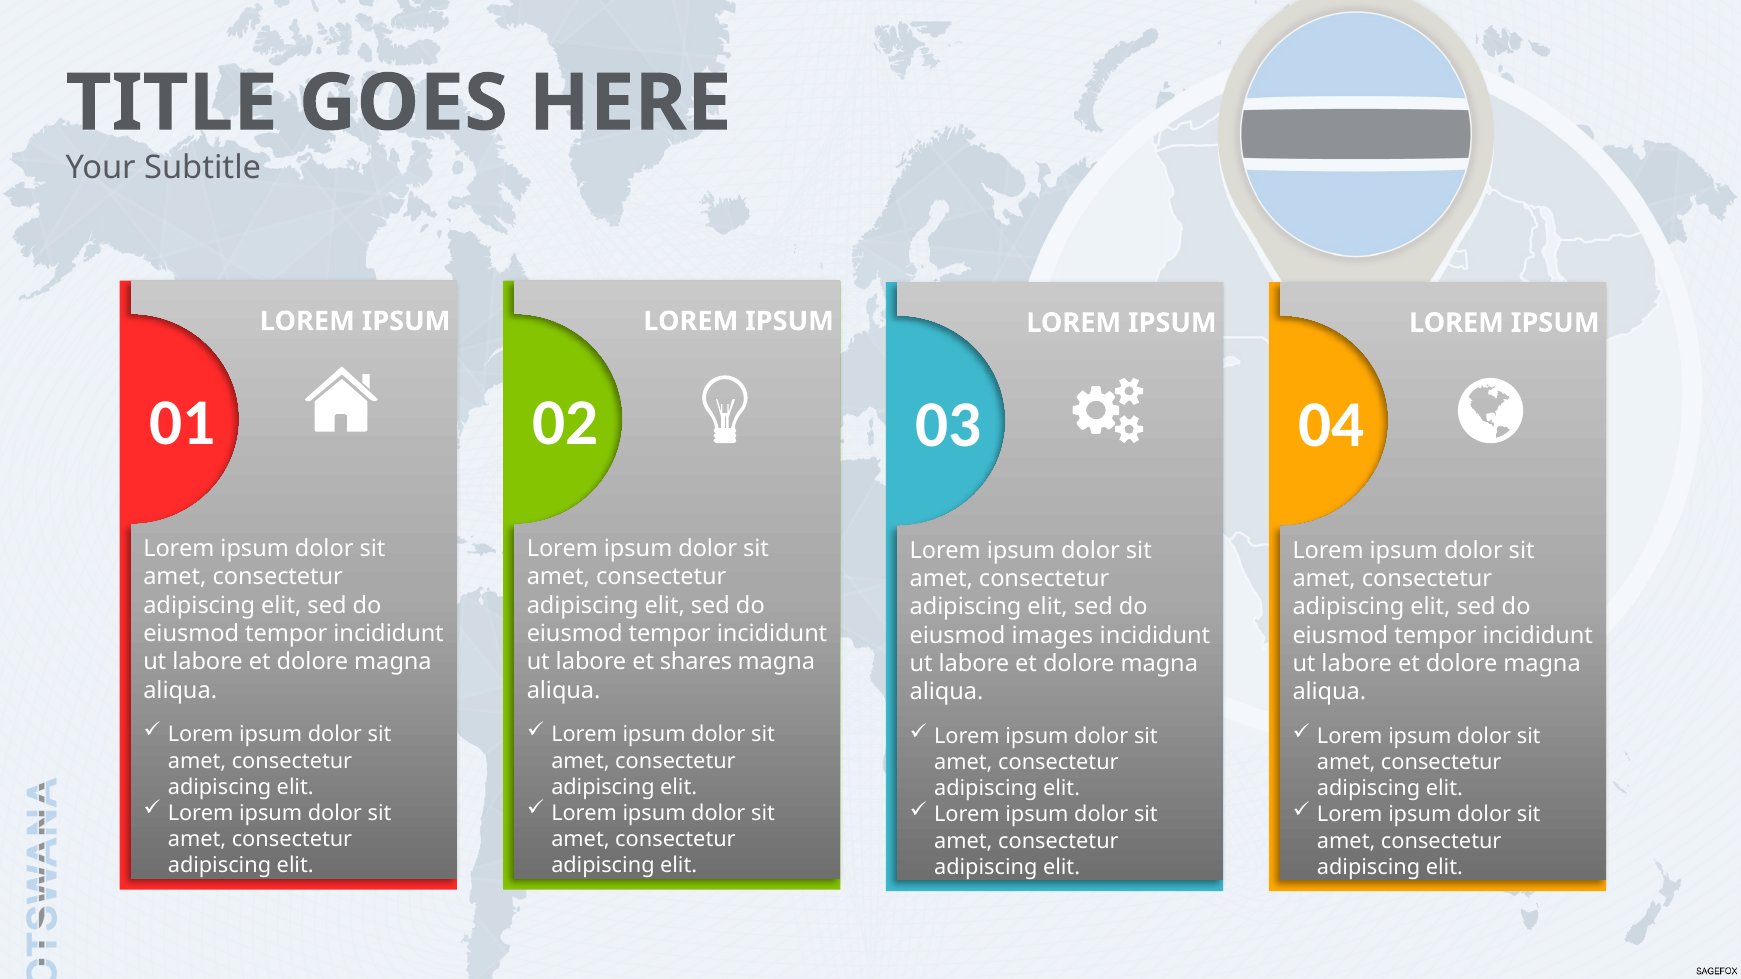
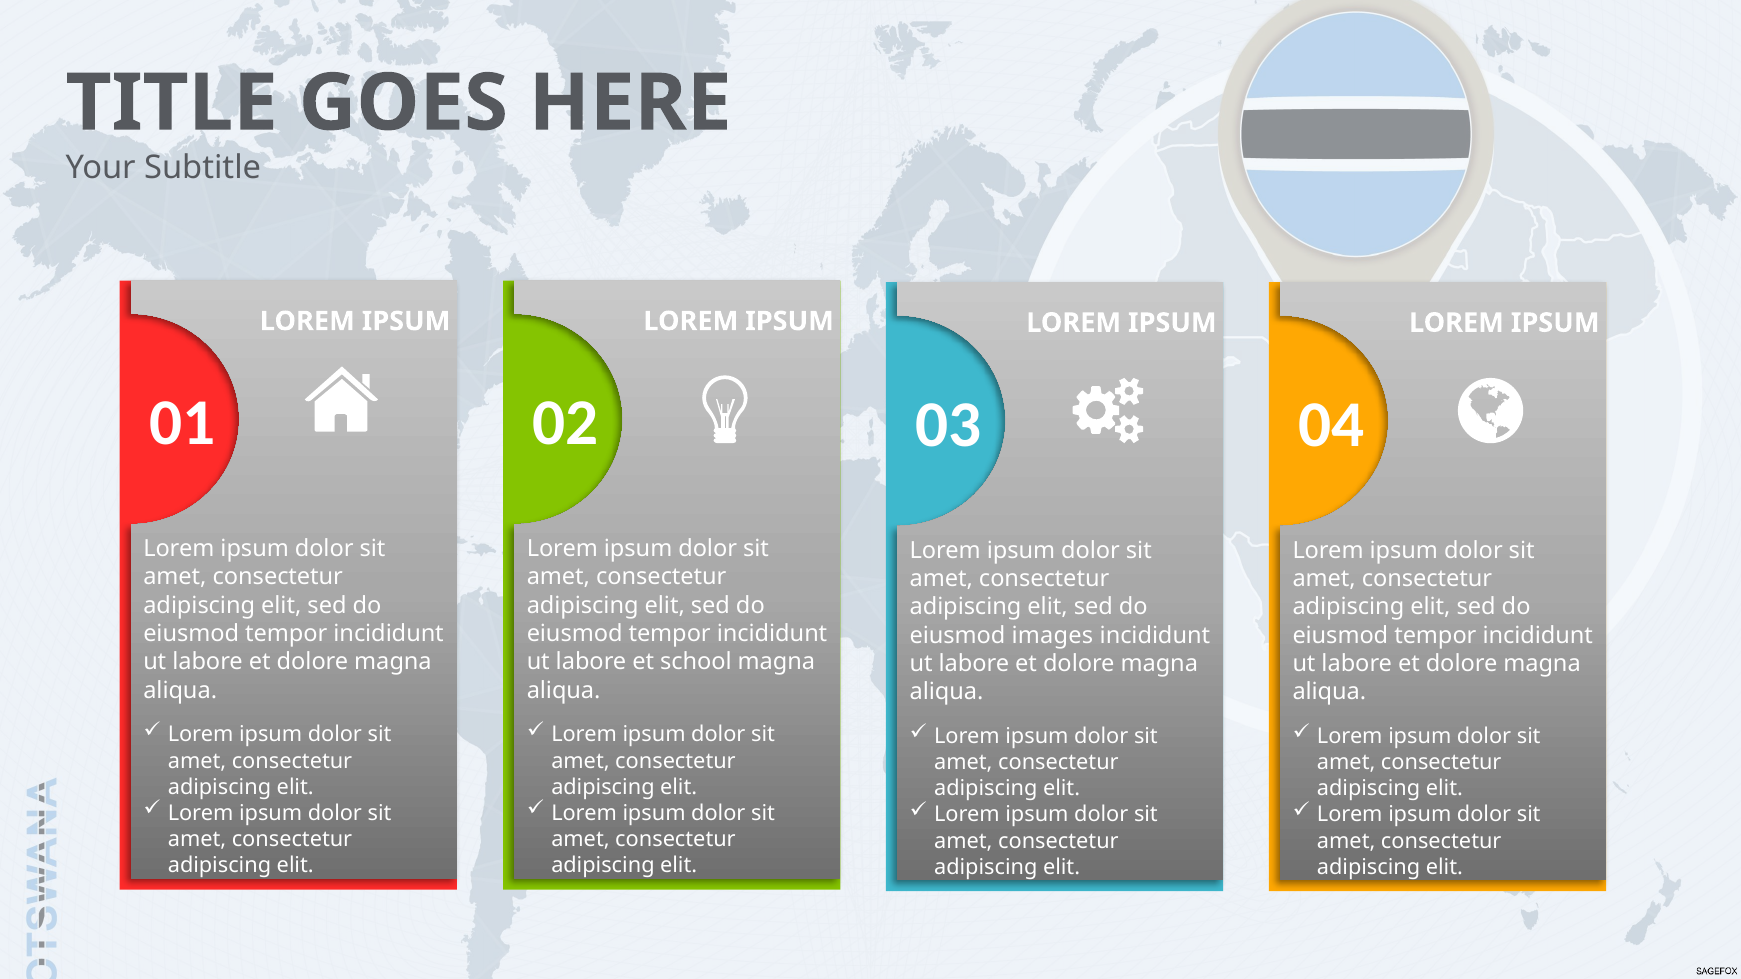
shares: shares -> school
